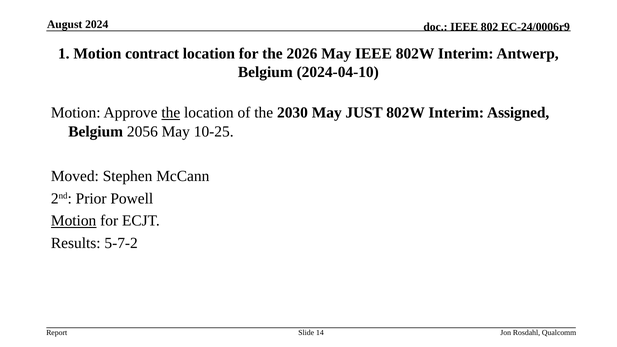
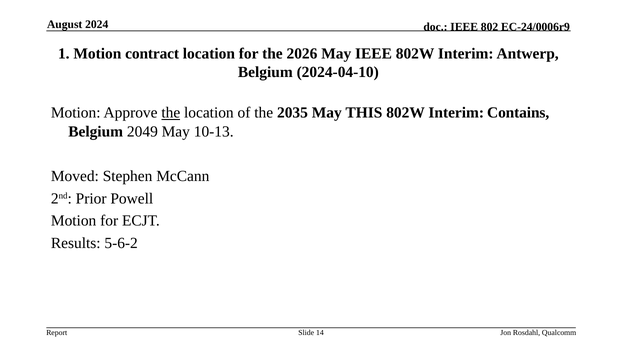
2030: 2030 -> 2035
JUST: JUST -> THIS
Assigned: Assigned -> Contains
2056: 2056 -> 2049
10-25: 10-25 -> 10-13
Motion at (74, 221) underline: present -> none
5-7-2: 5-7-2 -> 5-6-2
